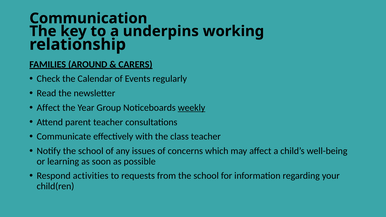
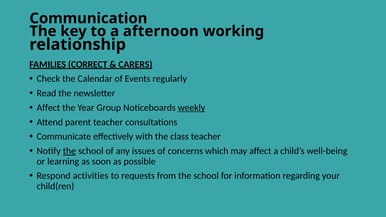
underpins: underpins -> afternoon
AROUND: AROUND -> CORRECT
the at (69, 151) underline: none -> present
